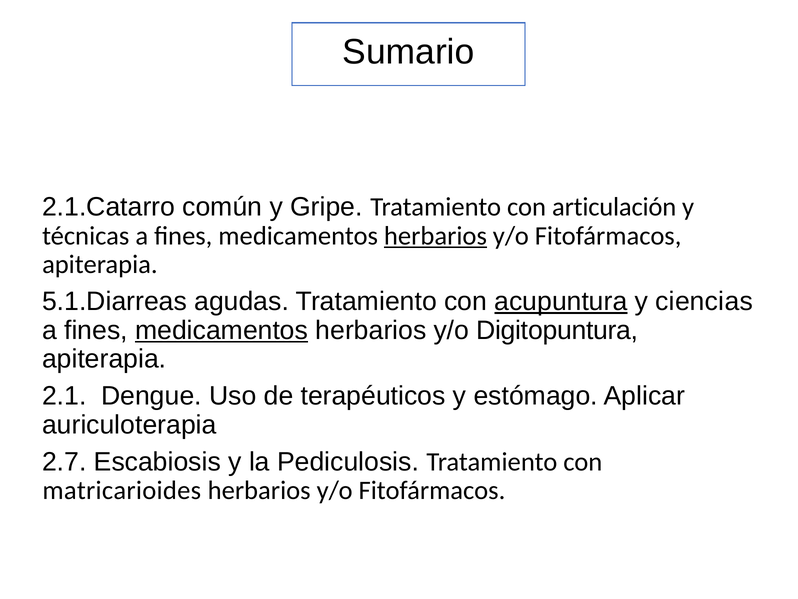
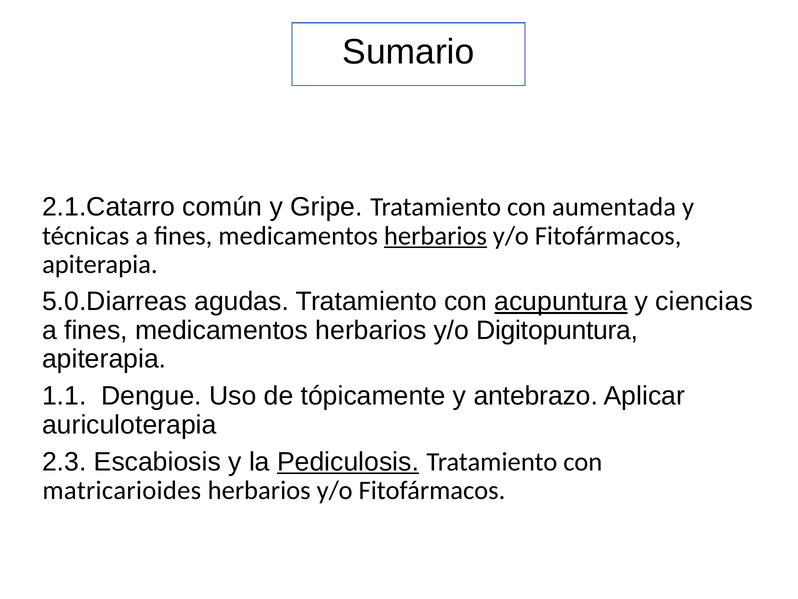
articulación: articulación -> aumentada
5.1.Diarreas: 5.1.Diarreas -> 5.0.Diarreas
medicamentos at (222, 330) underline: present -> none
2.1: 2.1 -> 1.1
terapéuticos: terapéuticos -> tópicamente
estómago: estómago -> antebrazo
2.7: 2.7 -> 2.3
Pediculosis underline: none -> present
